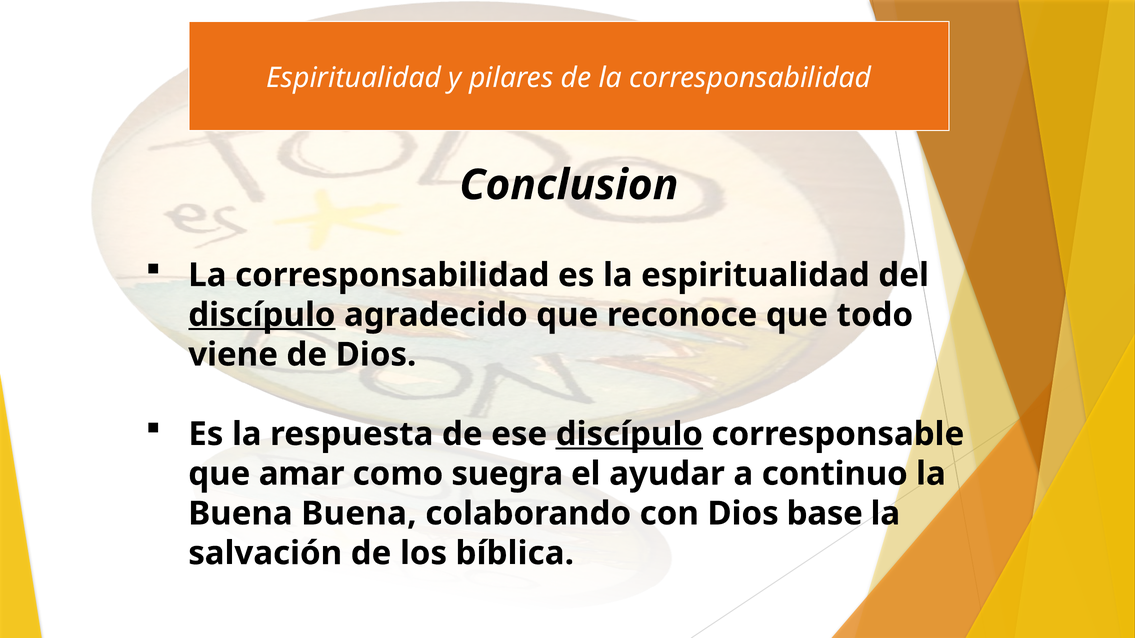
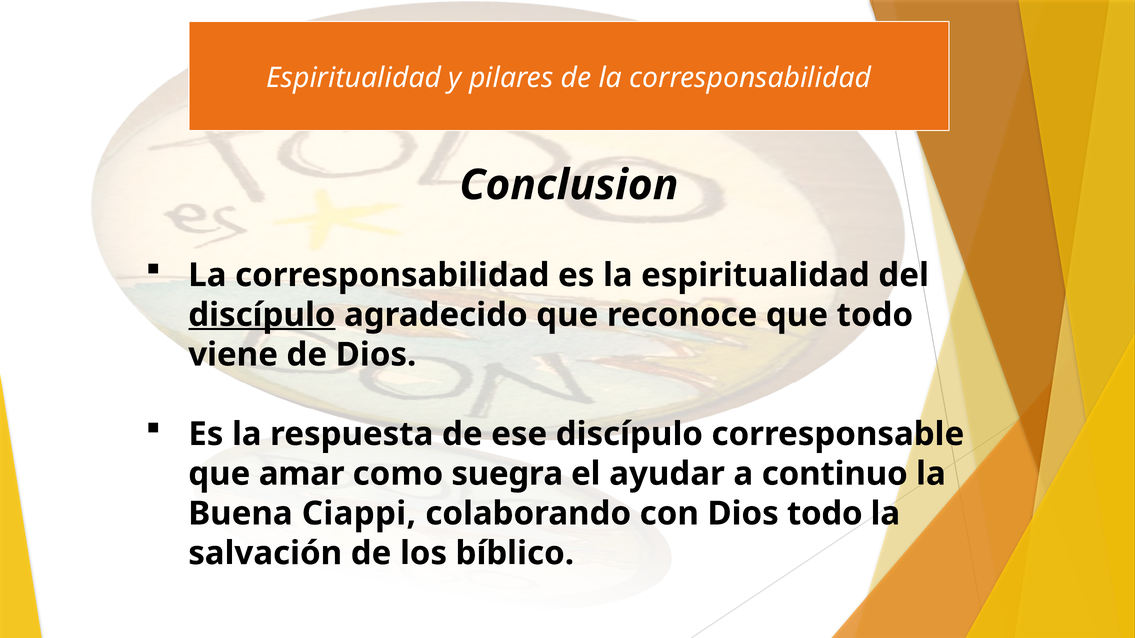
discípulo at (629, 434) underline: present -> none
Buena Buena: Buena -> Ciappi
Dios base: base -> todo
bíblica: bíblica -> bíblico
